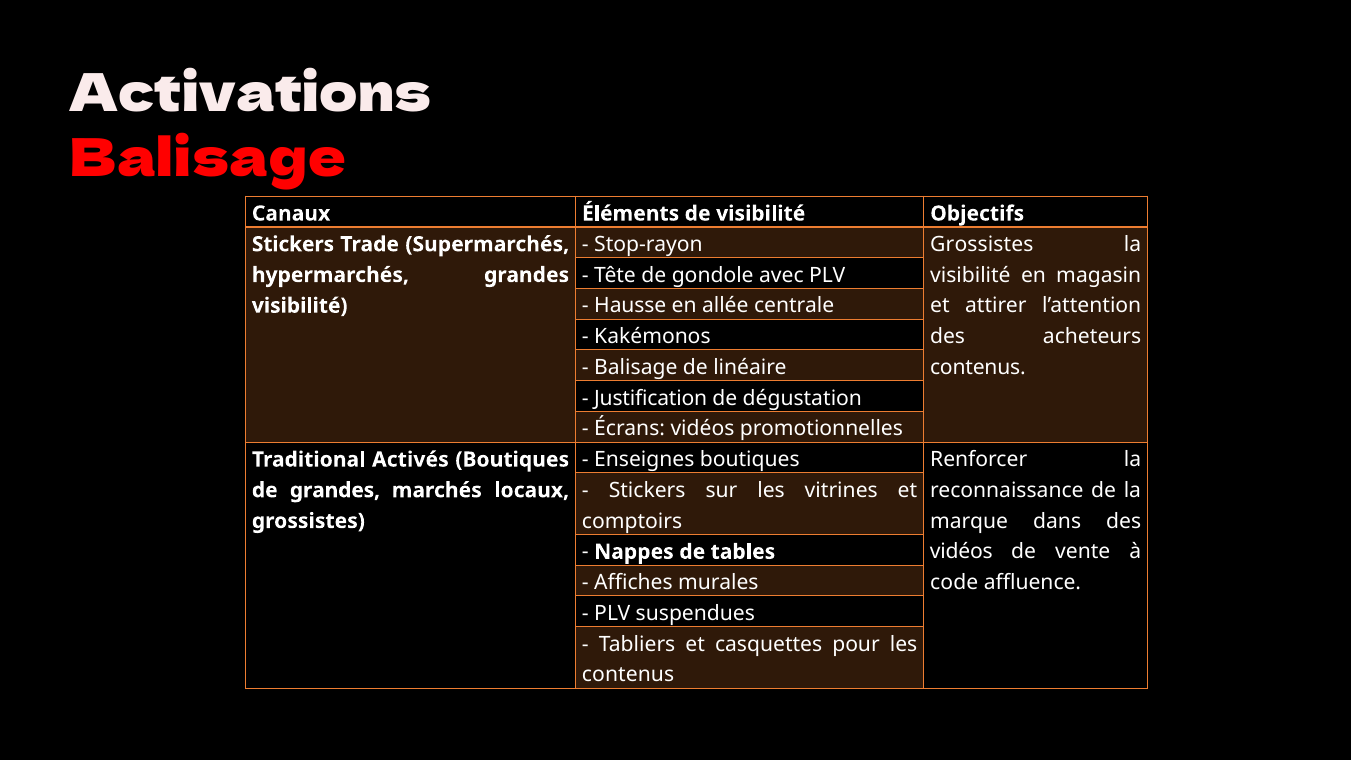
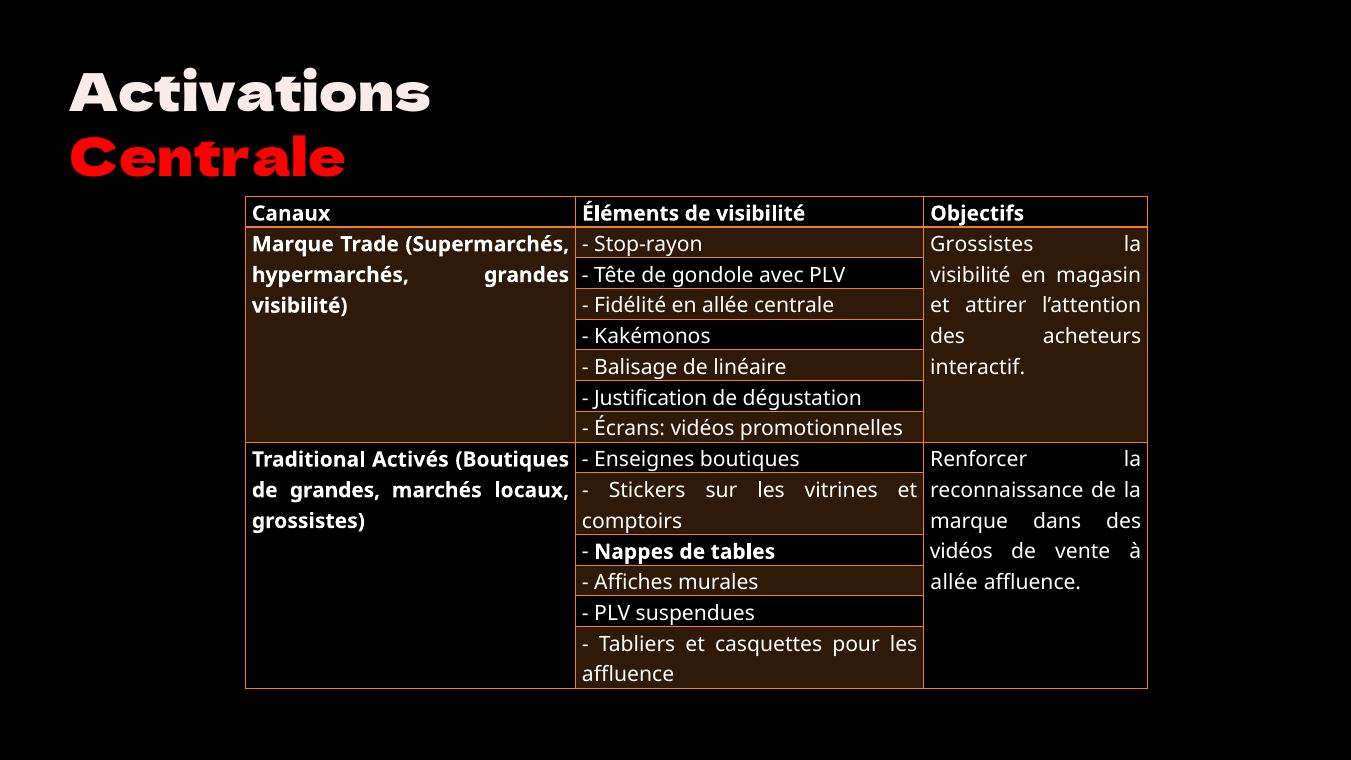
Balisage at (208, 159): Balisage -> Centrale
Stickers at (293, 244): Stickers -> Marque
Hausse: Hausse -> Fidélité
contenus at (978, 367): contenus -> interactif
code at (954, 582): code -> allée
contenus at (628, 675): contenus -> affluence
